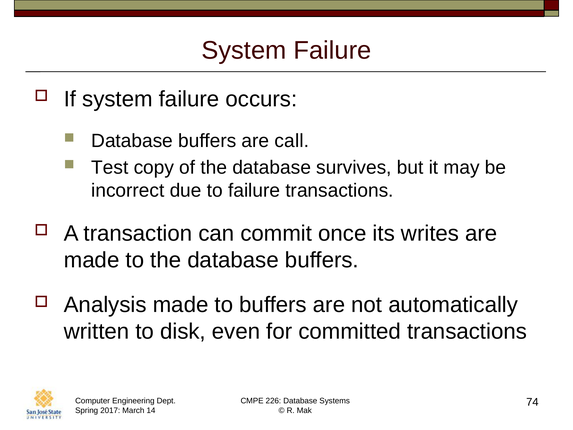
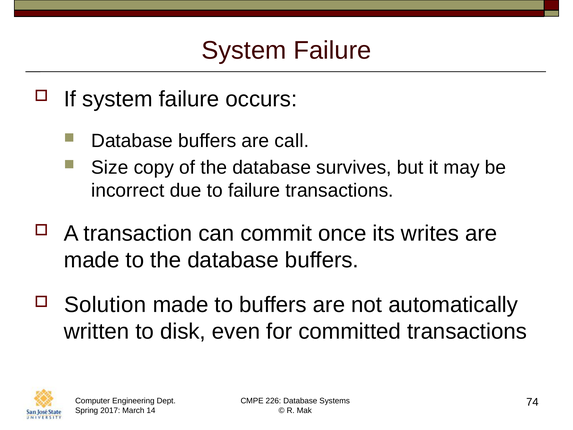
Test: Test -> Size
Analysis: Analysis -> Solution
